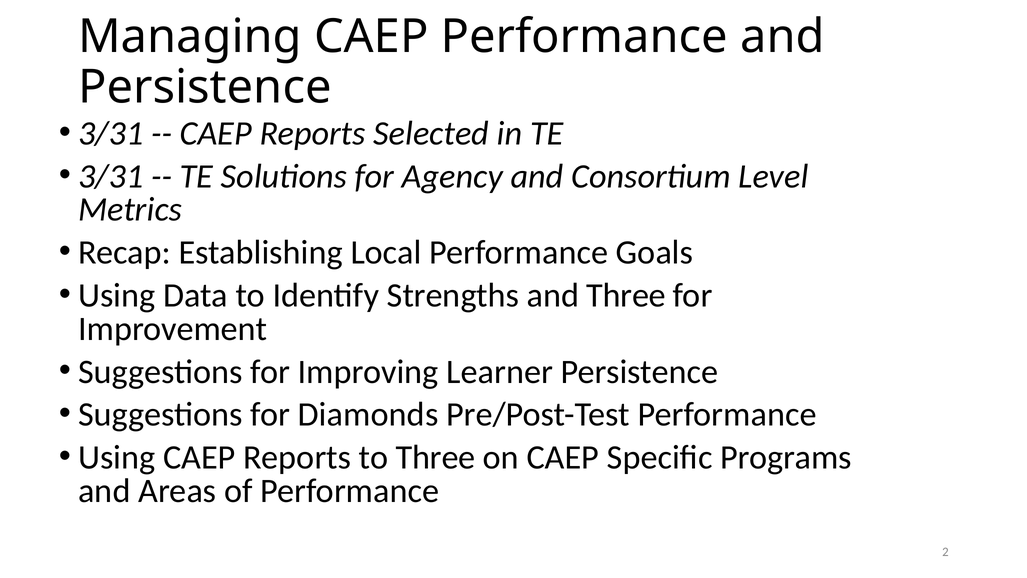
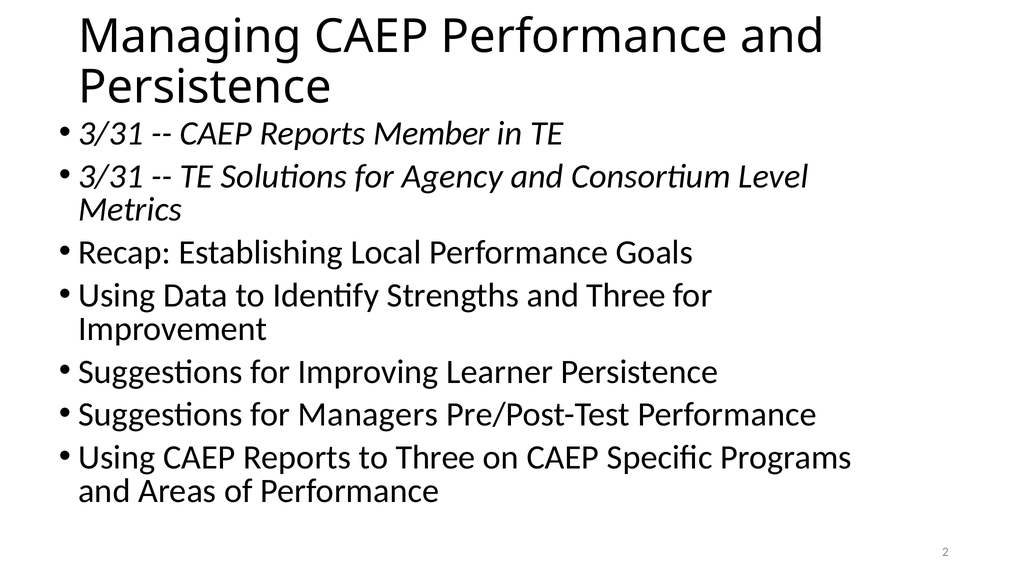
Selected: Selected -> Member
Diamonds: Diamonds -> Managers
